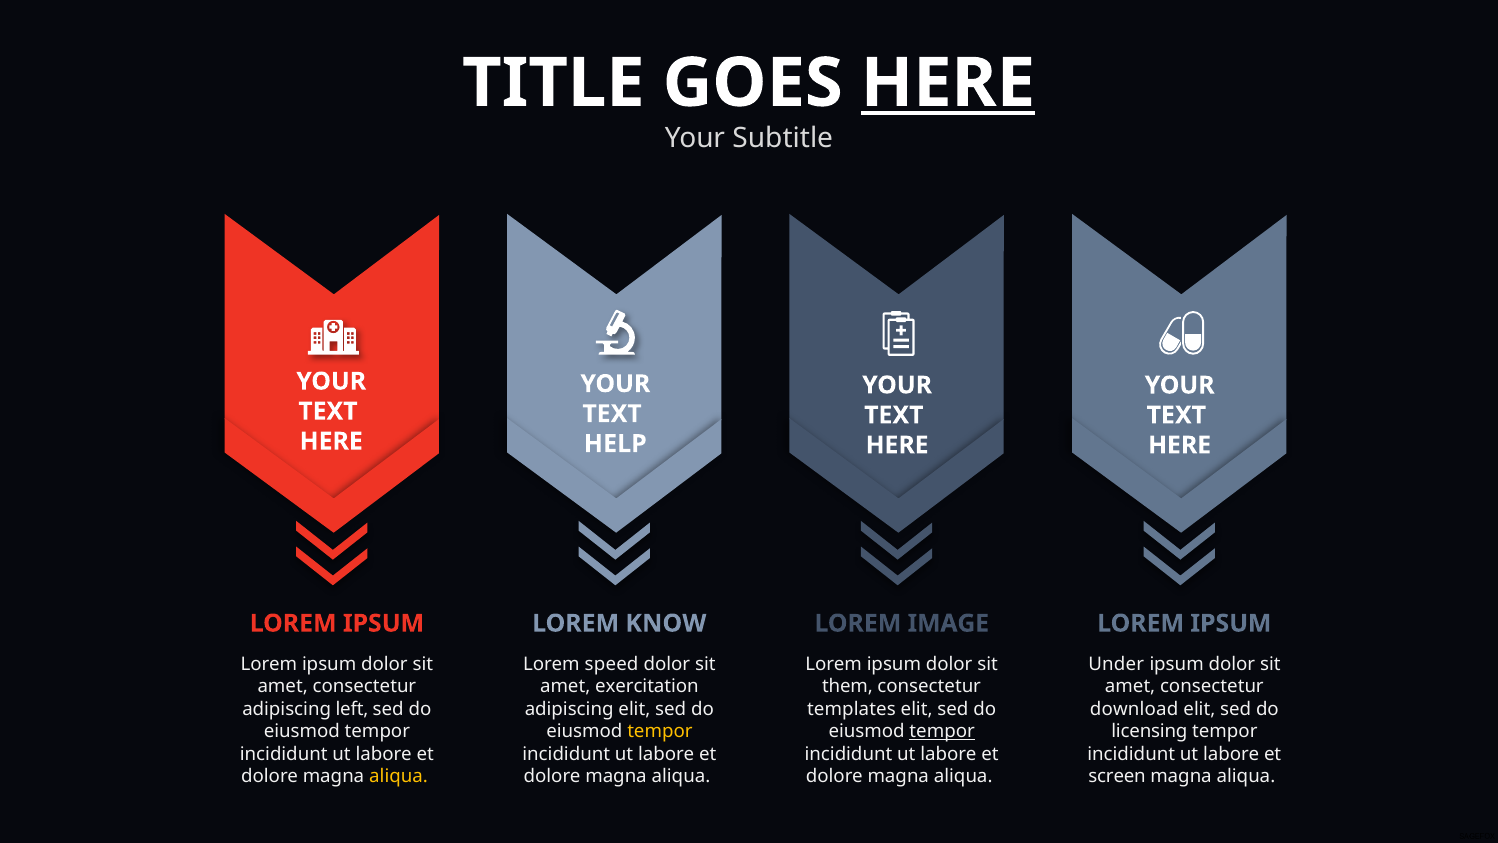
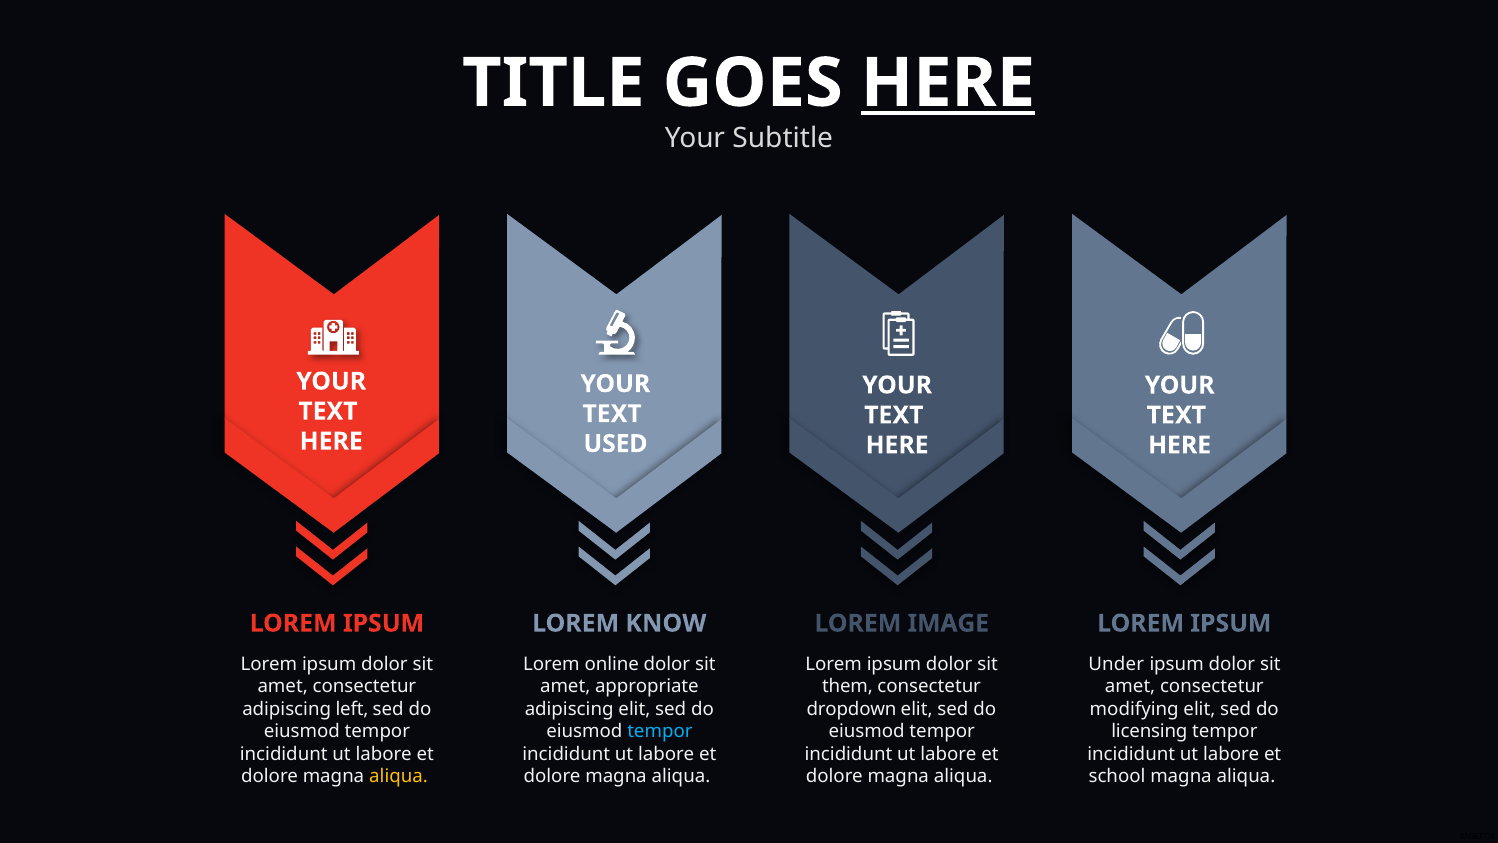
HELP: HELP -> USED
speed: speed -> online
exercitation: exercitation -> appropriate
templates: templates -> dropdown
download: download -> modifying
tempor at (660, 731) colour: yellow -> light blue
tempor at (942, 731) underline: present -> none
screen: screen -> school
